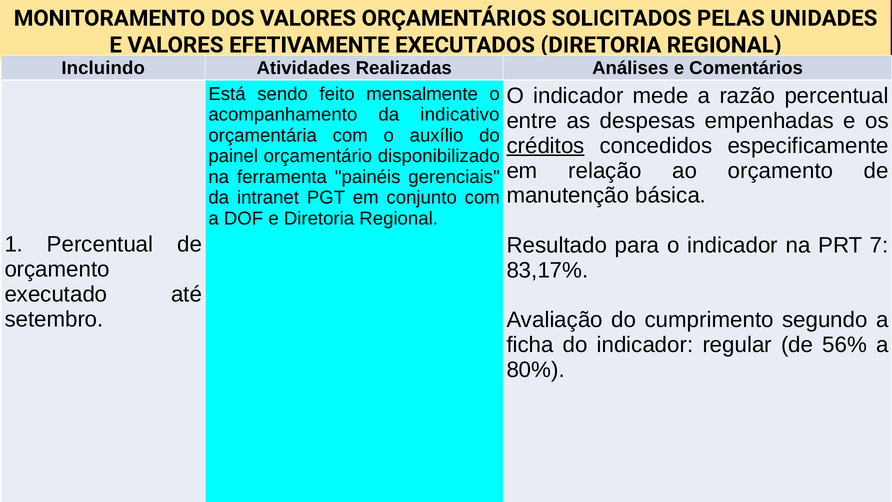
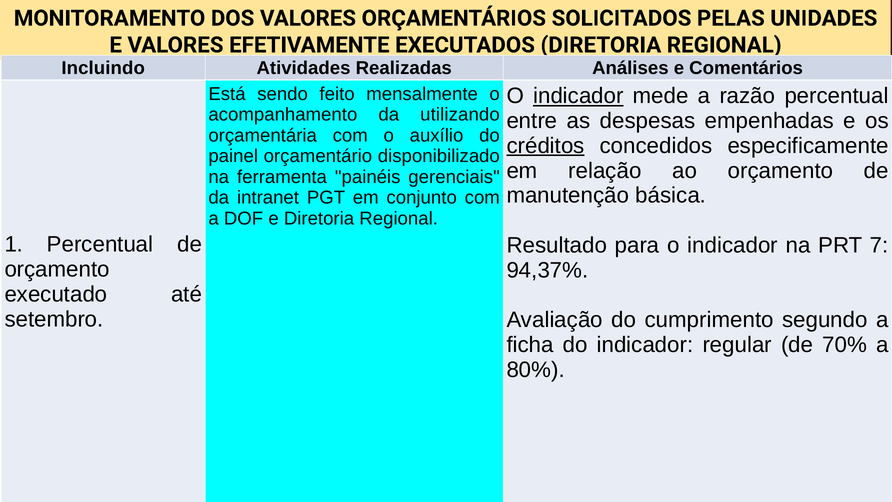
indicador at (578, 96) underline: none -> present
indicativo: indicativo -> utilizando
83,17%: 83,17% -> 94,37%
56%: 56% -> 70%
